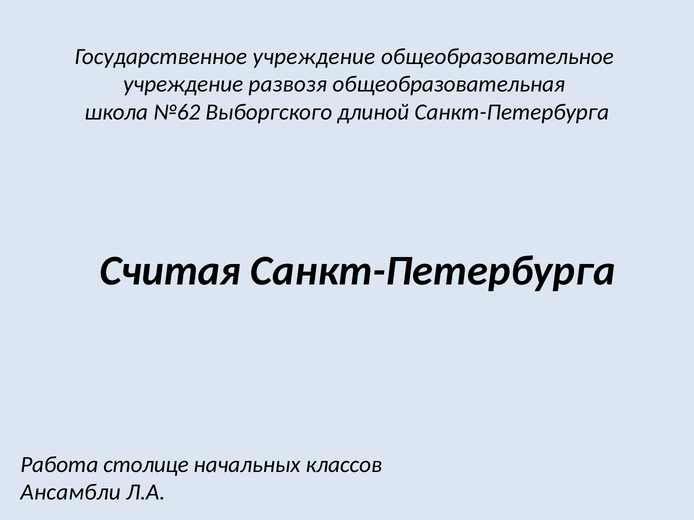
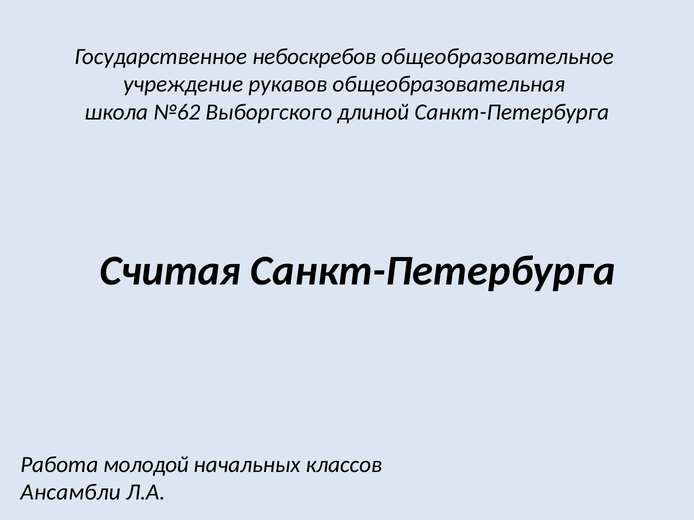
Государственное учреждение: учреждение -> небоскребов
развозя: развозя -> рукавов
столице: столице -> молодой
